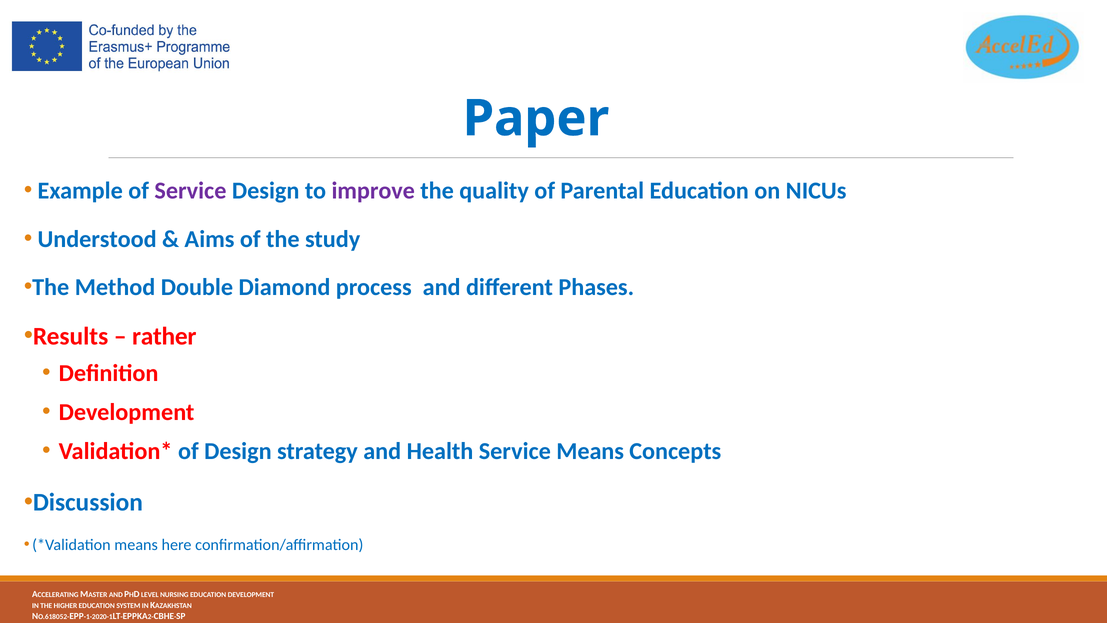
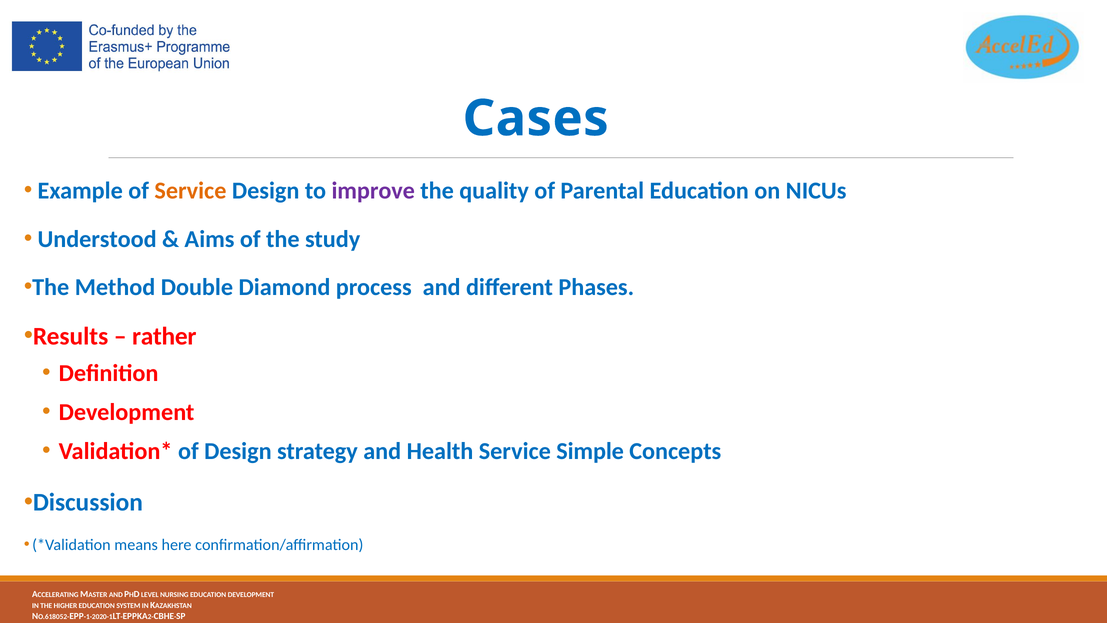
Paper: Paper -> Cases
Service at (190, 191) colour: purple -> orange
Service Means: Means -> Simple
